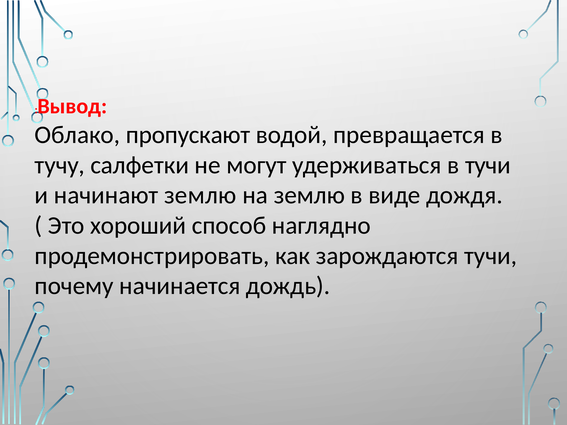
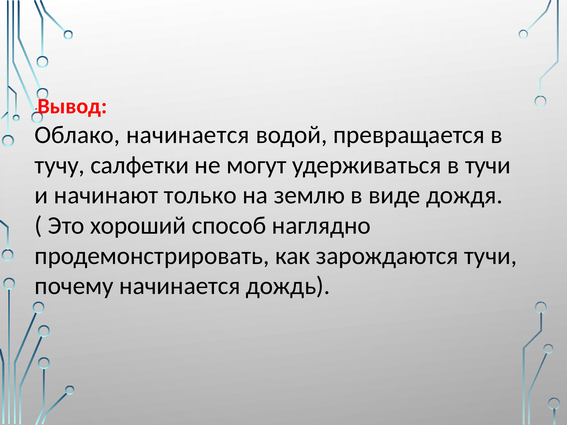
Облако пропускают: пропускают -> начинается
начинают землю: землю -> только
